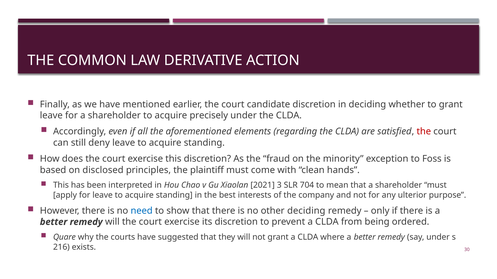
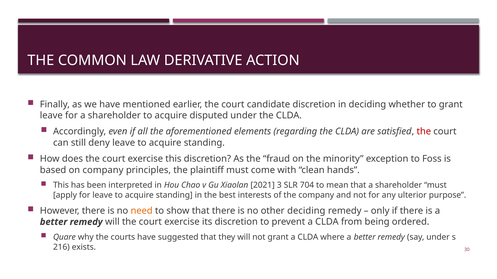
precisely: precisely -> disputed
on disclosed: disclosed -> company
need colour: blue -> orange
